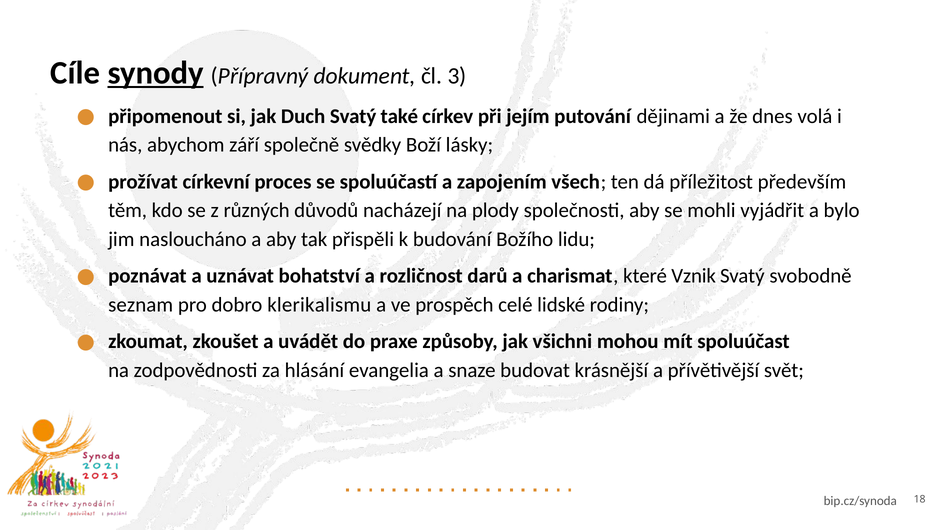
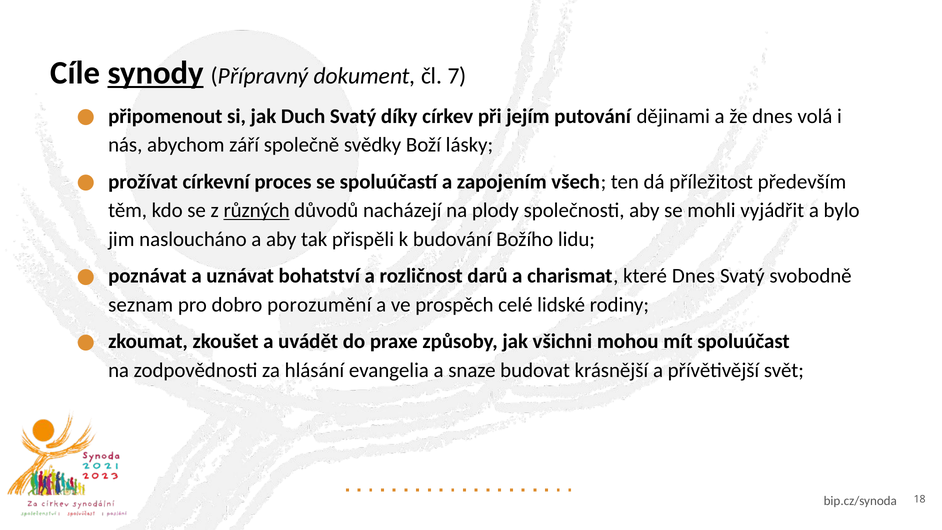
3: 3 -> 7
také: také -> díky
různých underline: none -> present
které Vznik: Vznik -> Dnes
klerikalismu: klerikalismu -> porozumění
